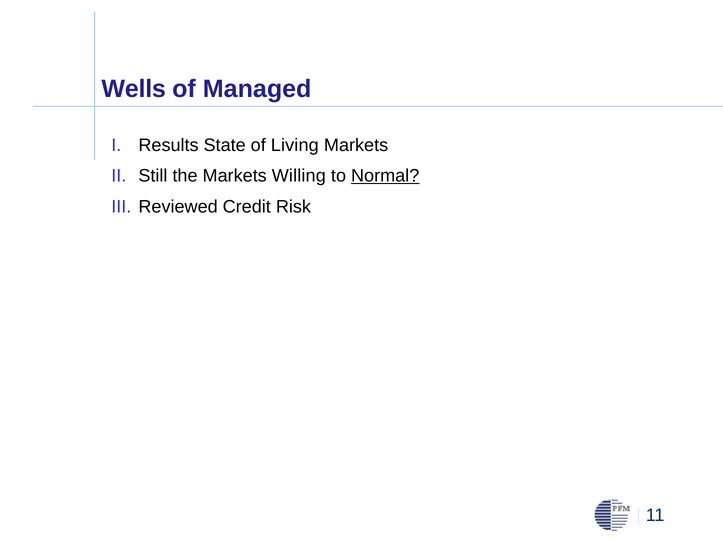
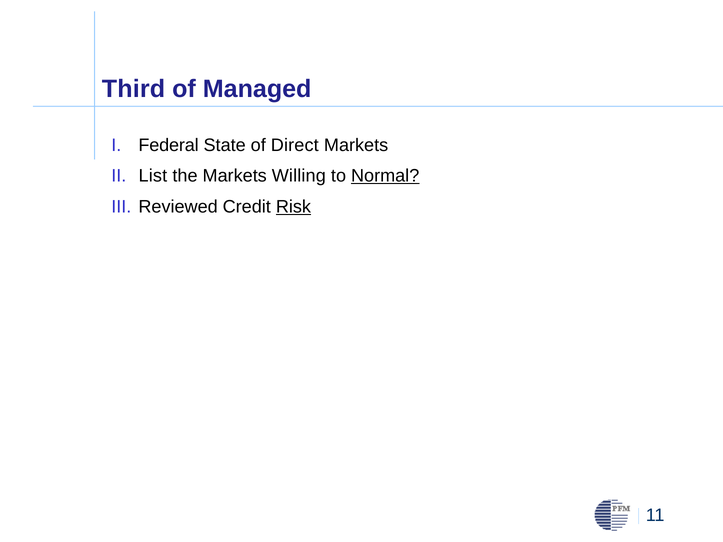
Wells: Wells -> Third
Results: Results -> Federal
Living: Living -> Direct
Still: Still -> List
Risk underline: none -> present
